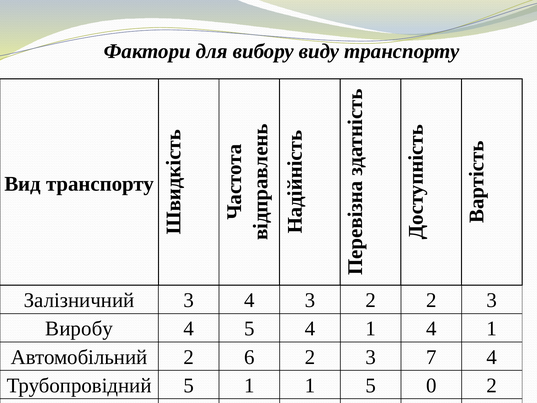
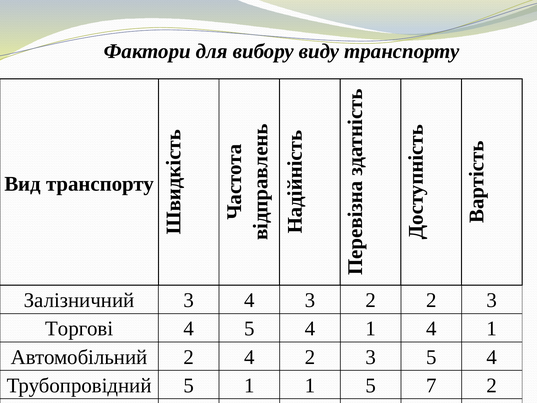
Виробу: Виробу -> Торгові
2 6: 6 -> 4
2 3 7: 7 -> 5
0: 0 -> 7
